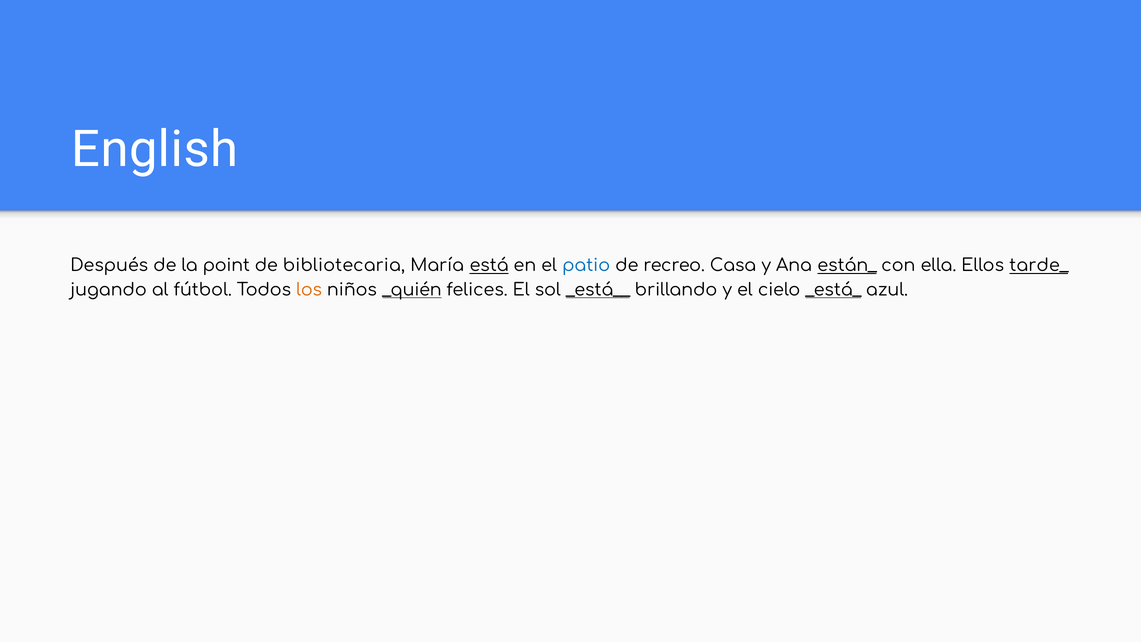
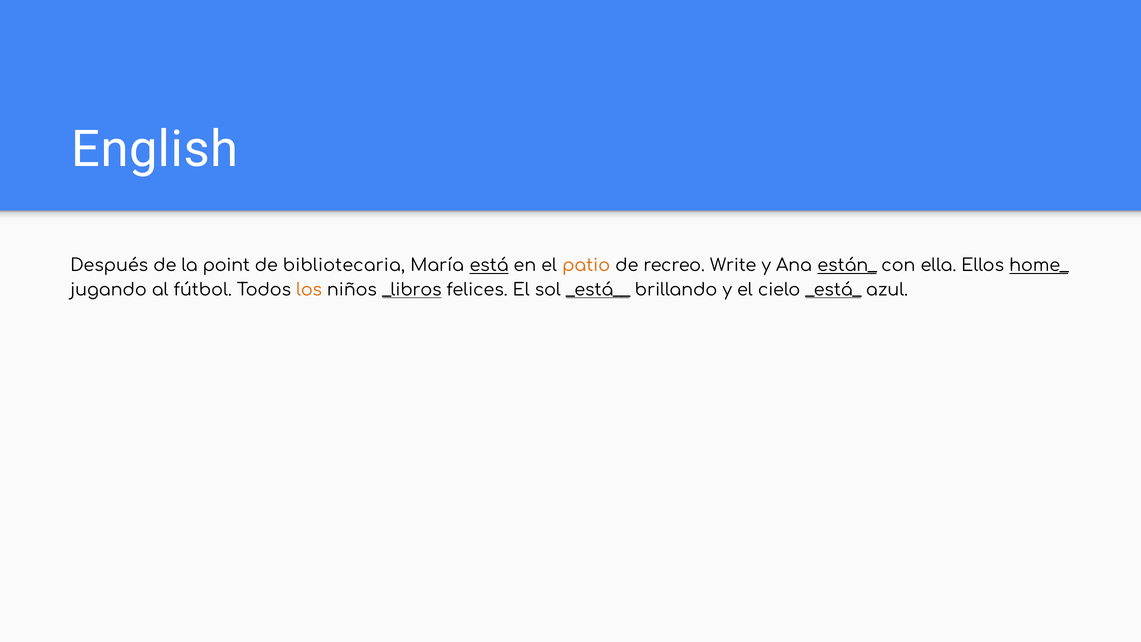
patio colour: blue -> orange
Casa: Casa -> Write
tarde_: tarde_ -> home_
_quién: _quién -> _libros
